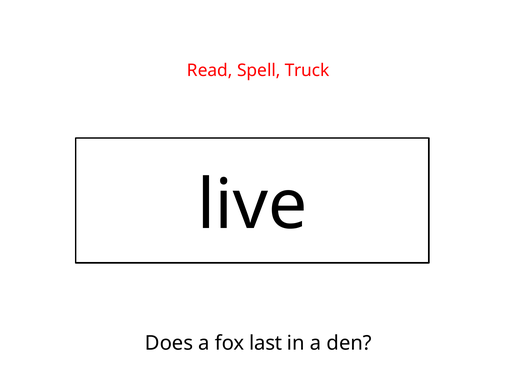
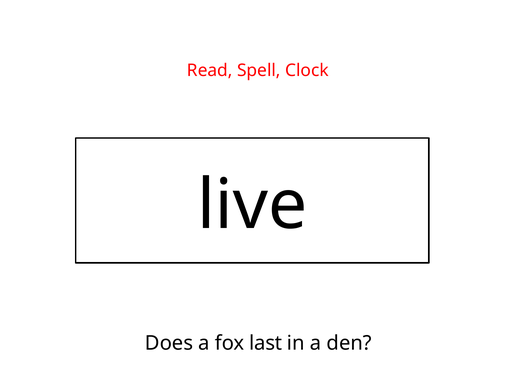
Truck: Truck -> Clock
